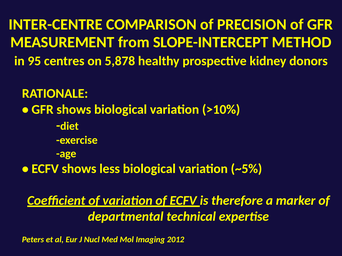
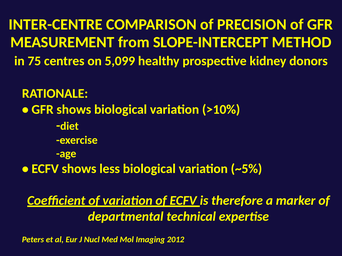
95: 95 -> 75
5,878: 5,878 -> 5,099
